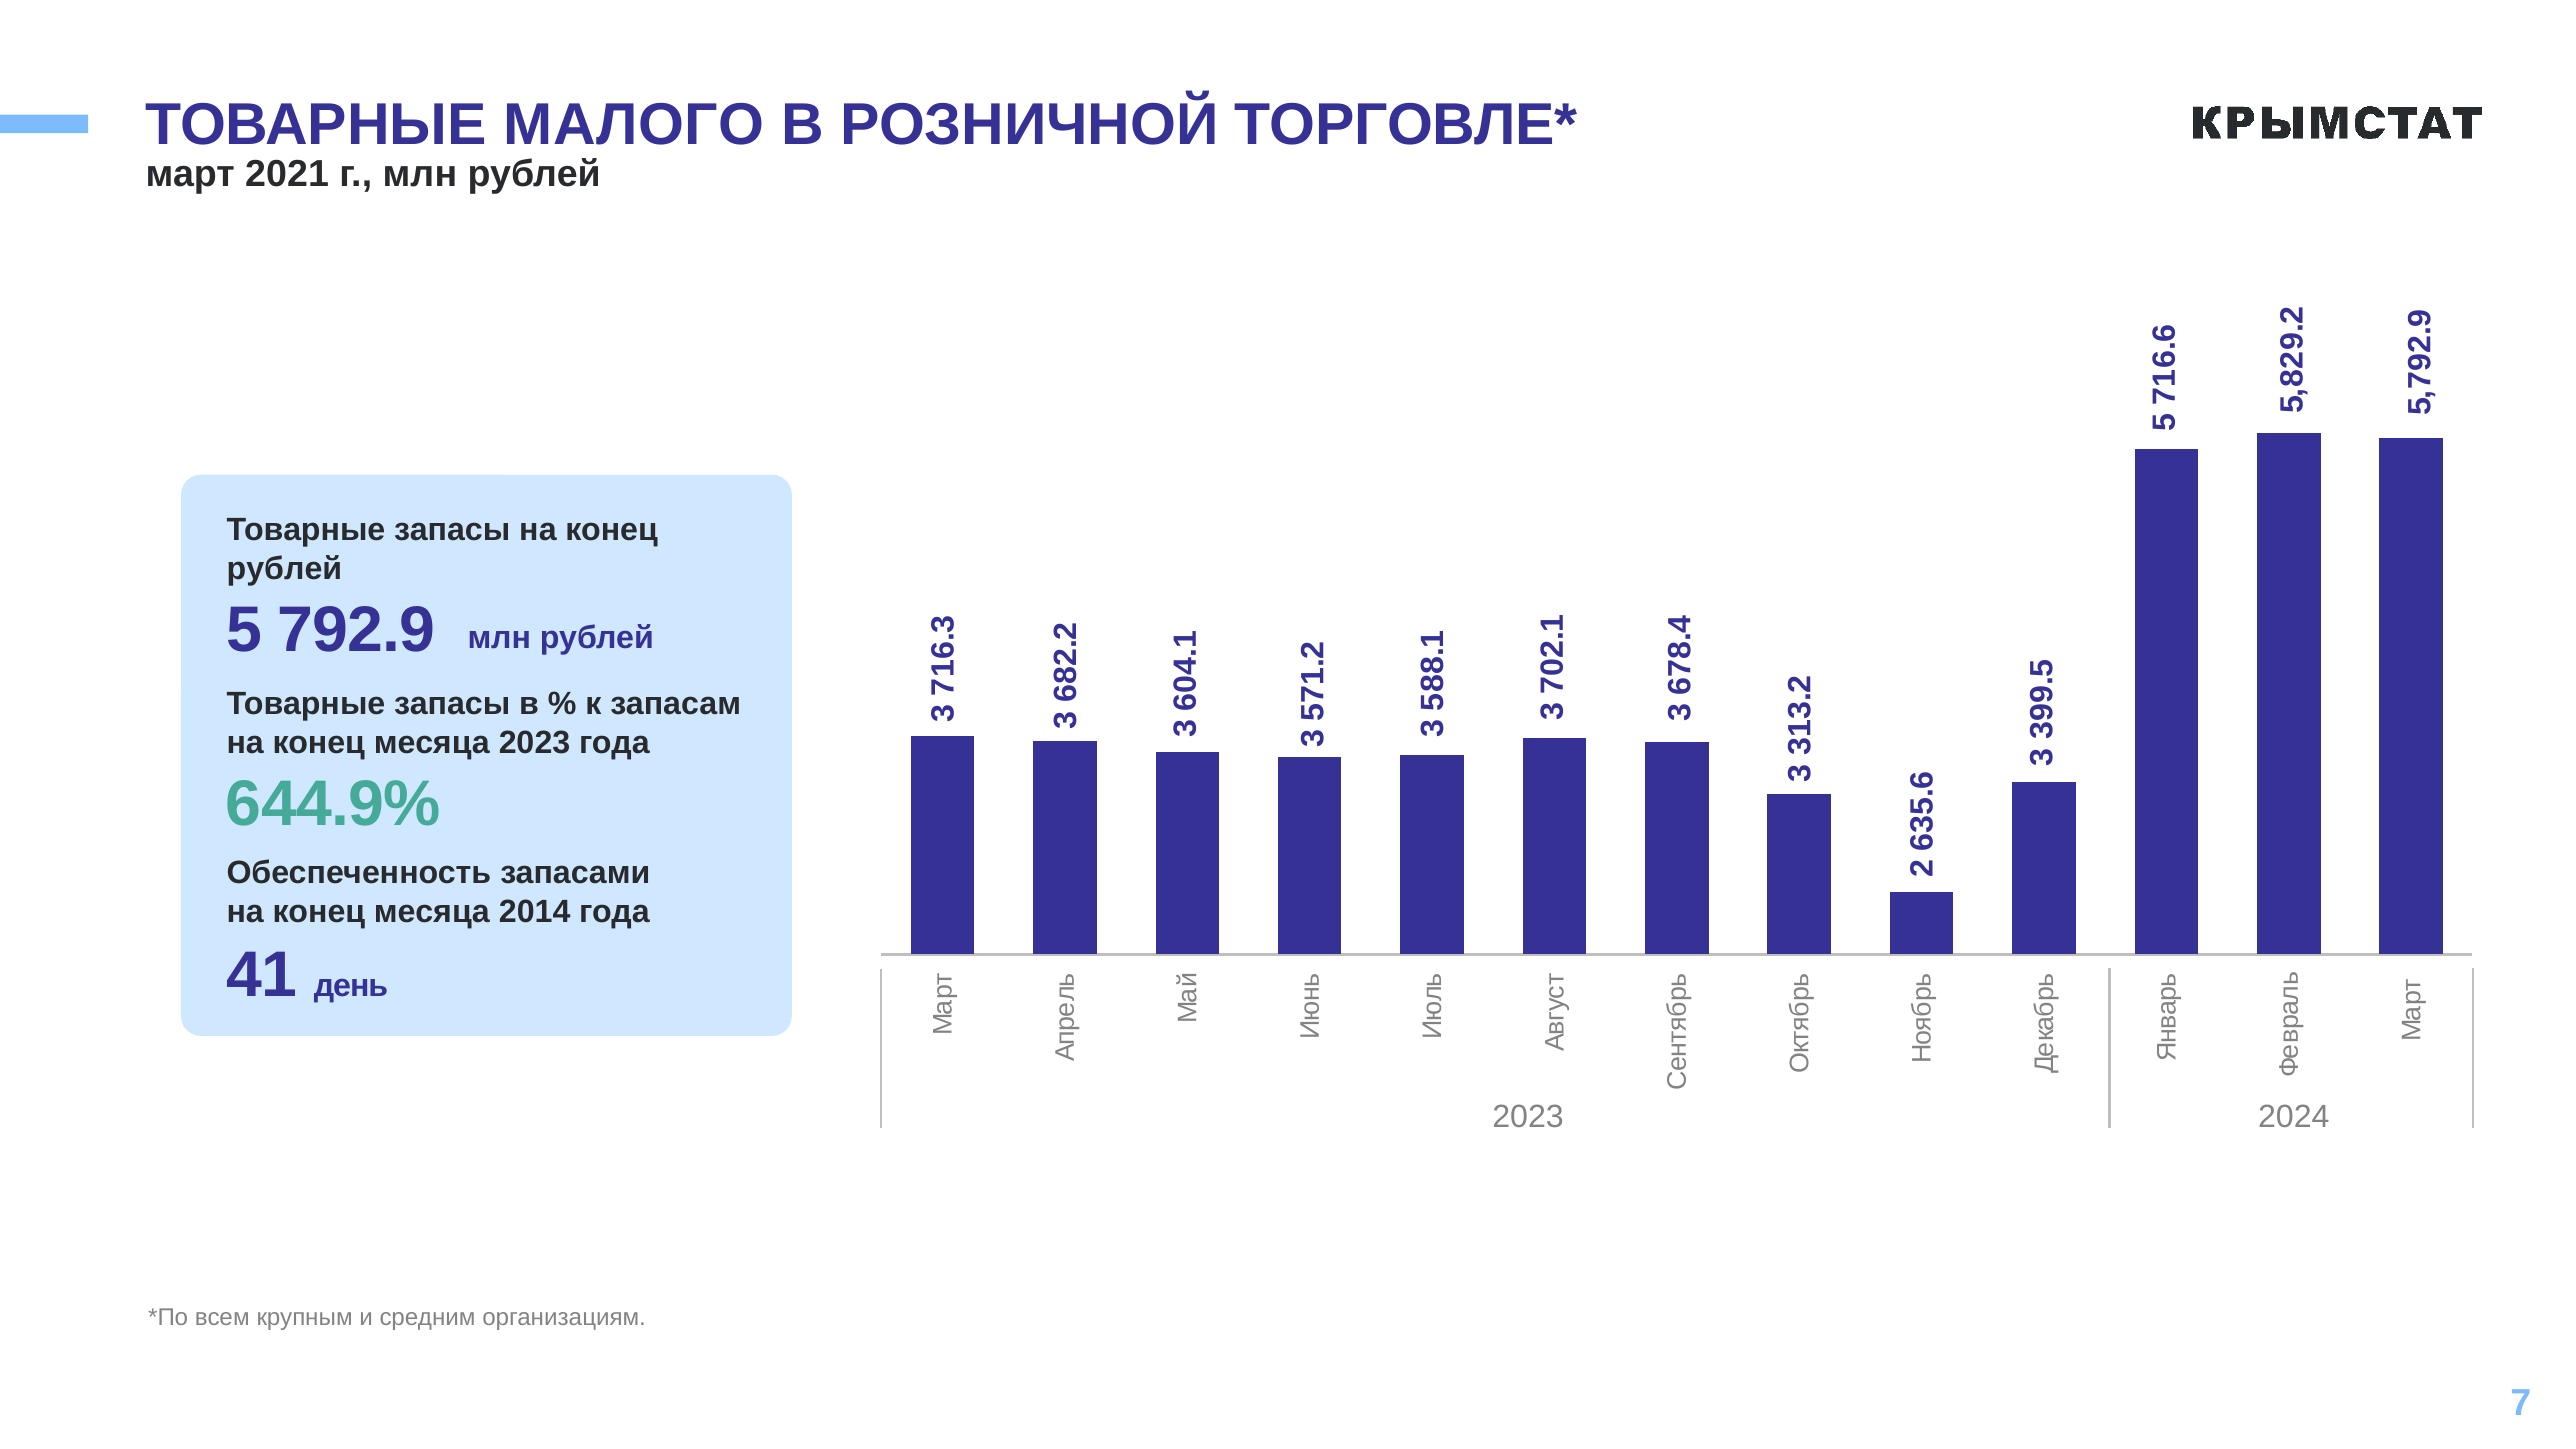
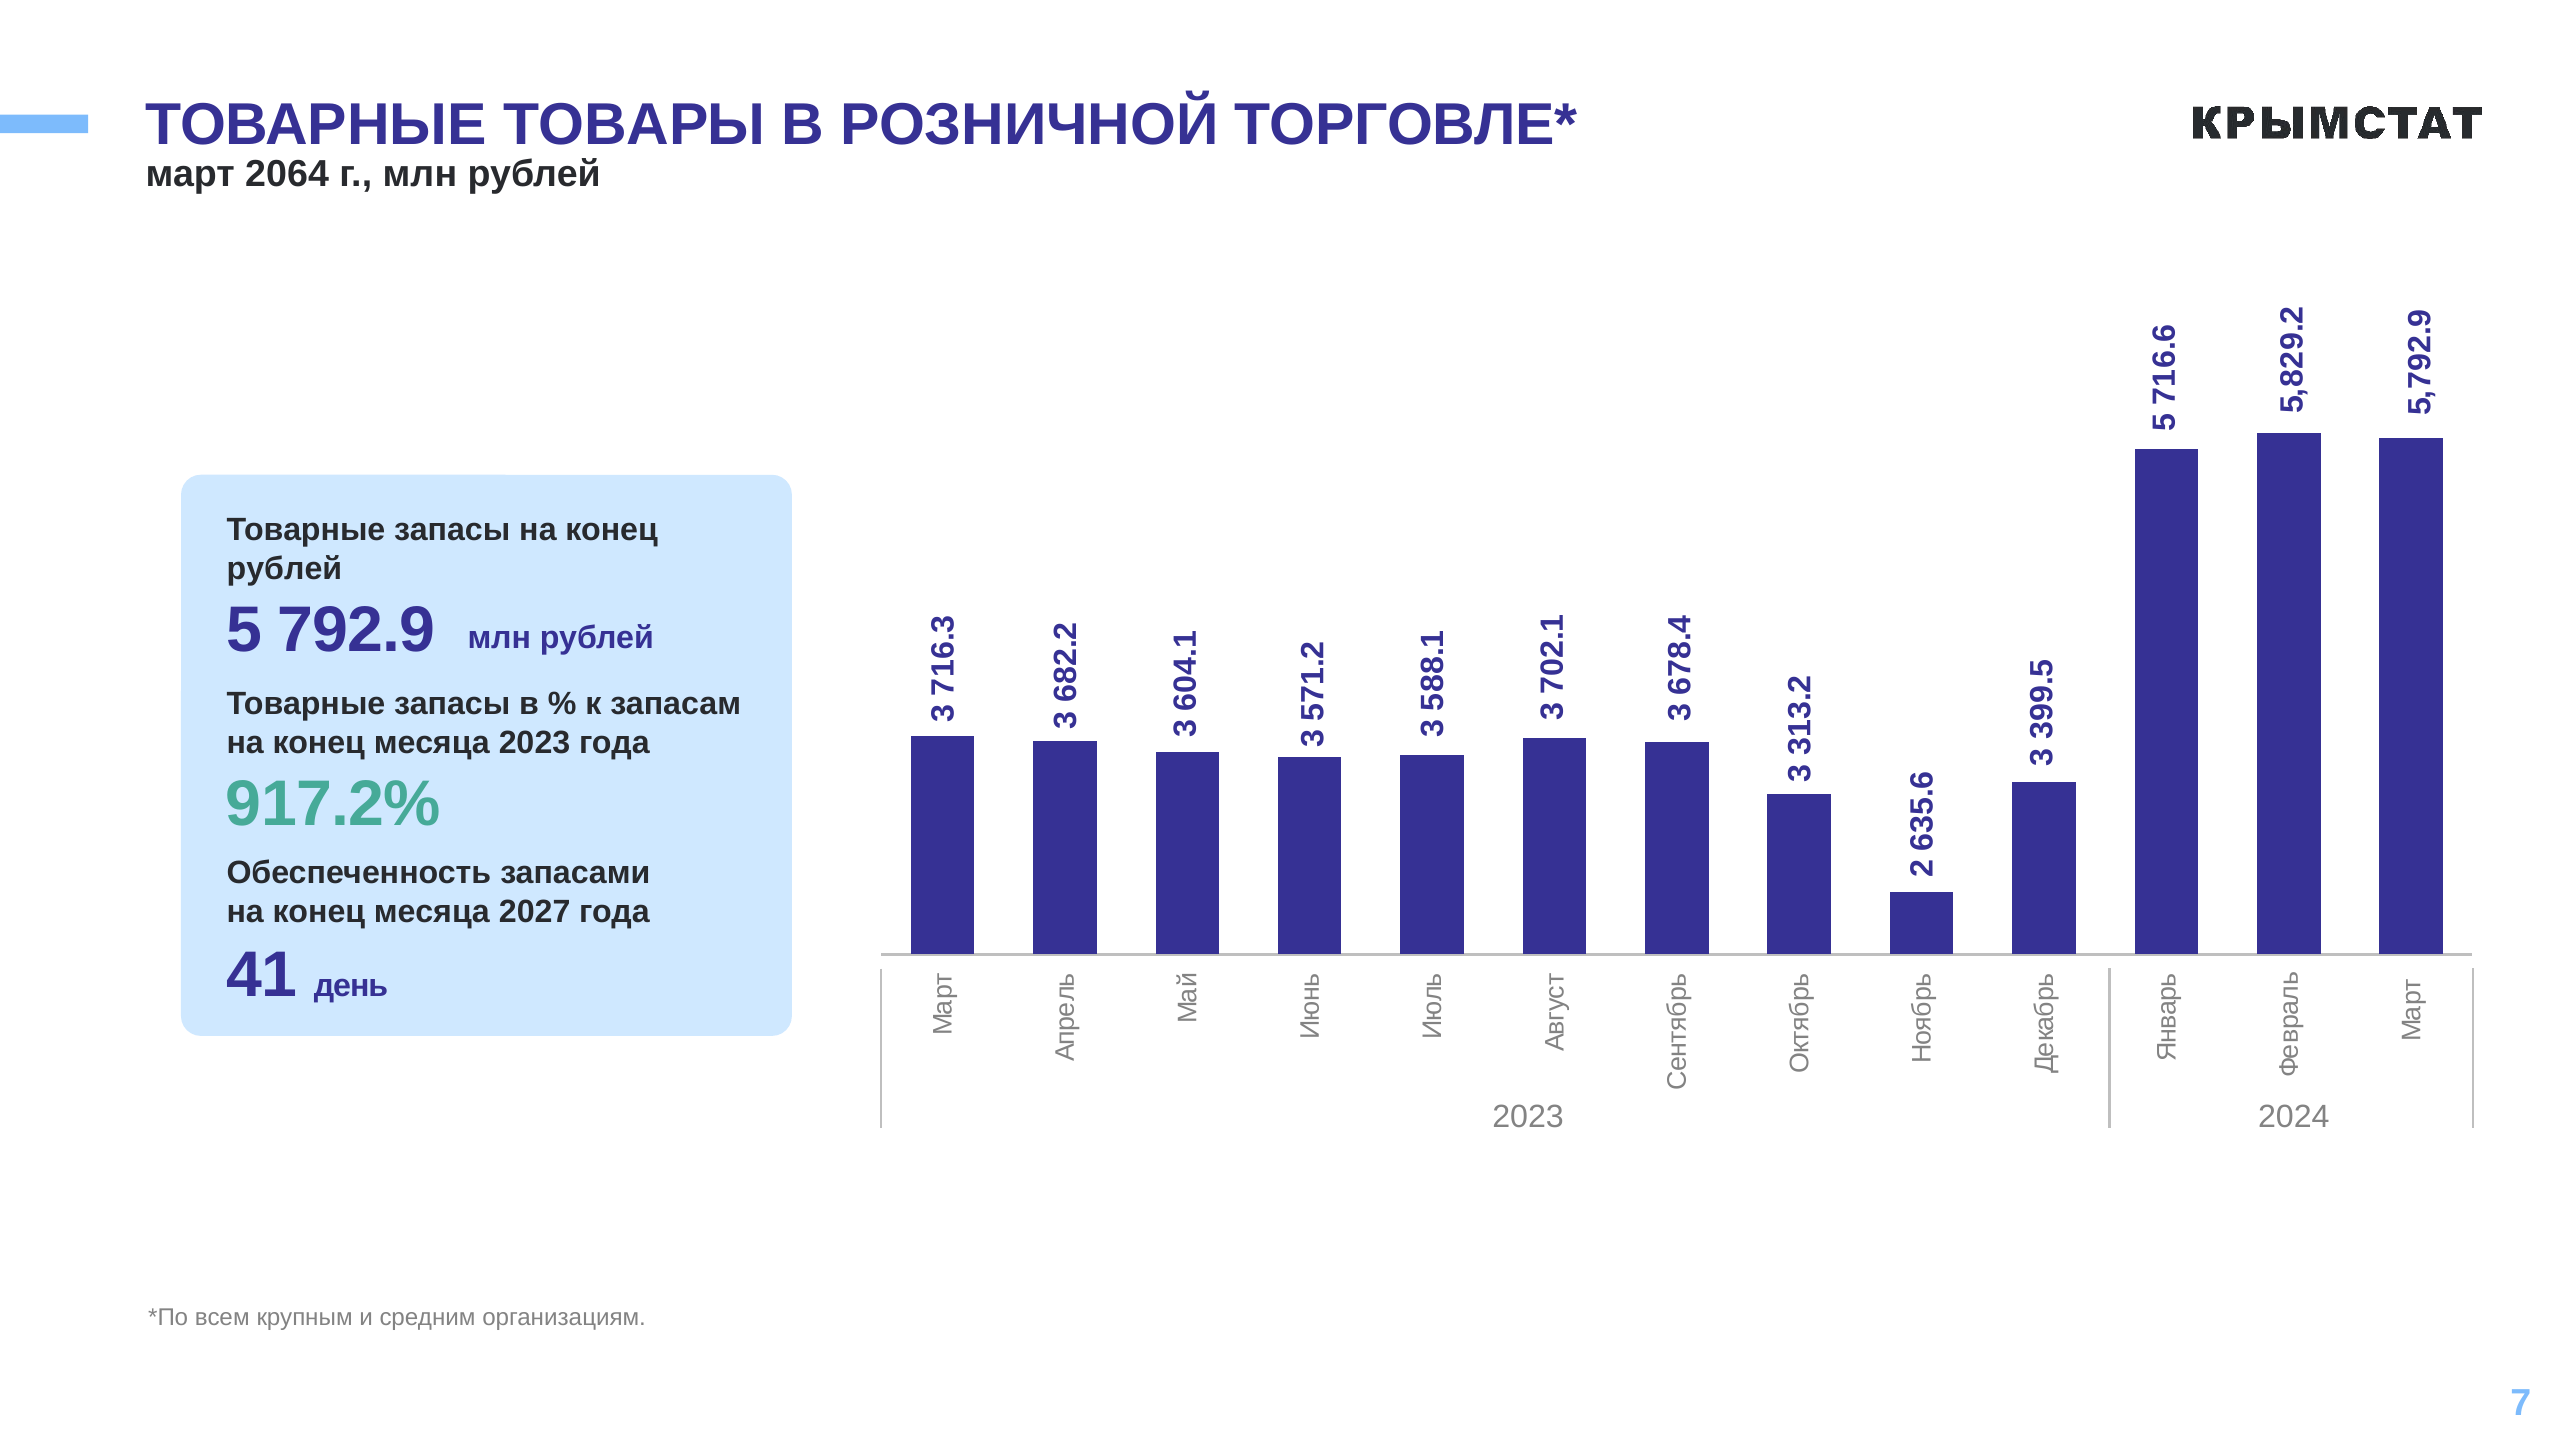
МАЛОГО: МАЛОГО -> ТОВАРЫ
2021: 2021 -> 2064
644.9%: 644.9% -> 917.2%
2014: 2014 -> 2027
